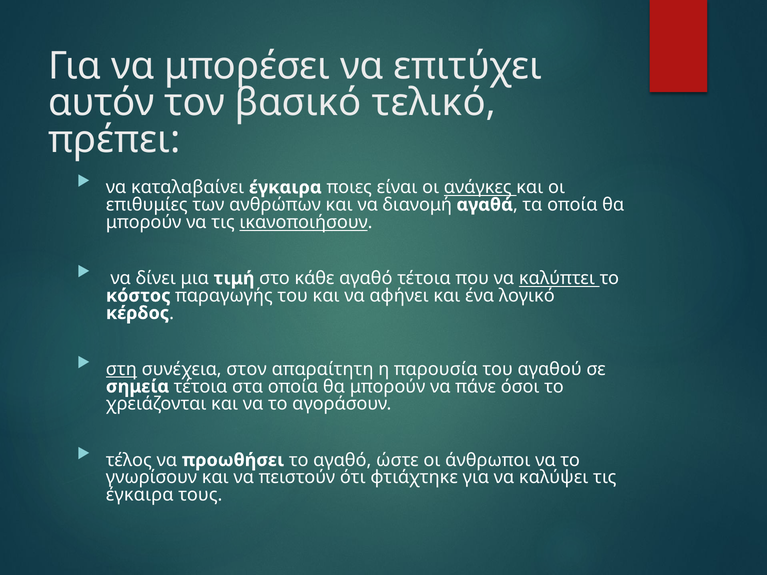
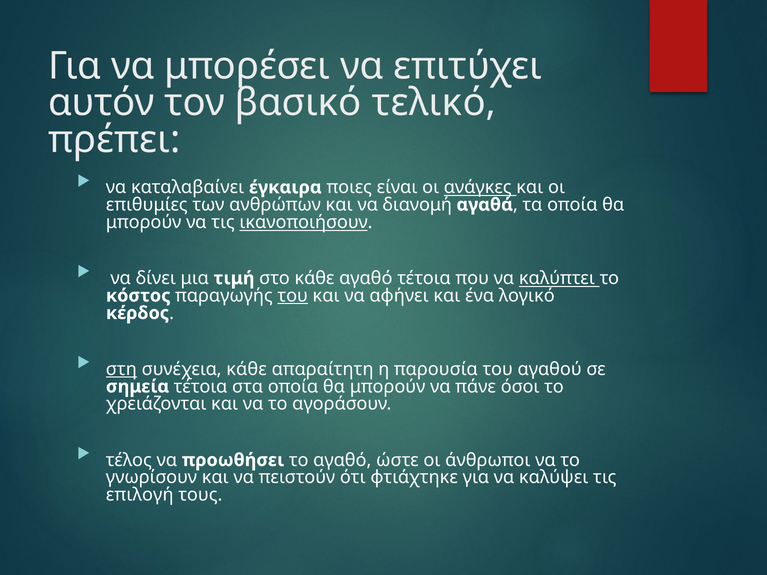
του at (293, 296) underline: none -> present
συνέχεια στον: στον -> κάθε
έγκαιρα at (140, 495): έγκαιρα -> επιλογή
